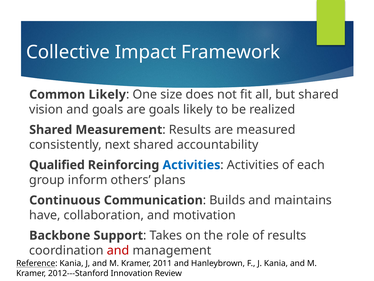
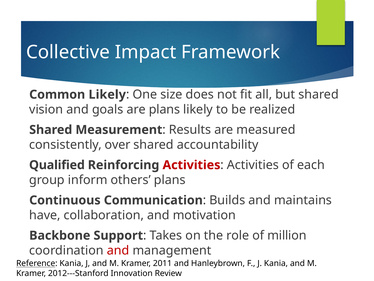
are goals: goals -> plans
next: next -> over
Activities at (191, 165) colour: blue -> red
of results: results -> million
